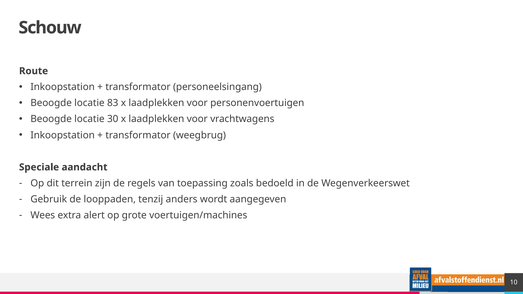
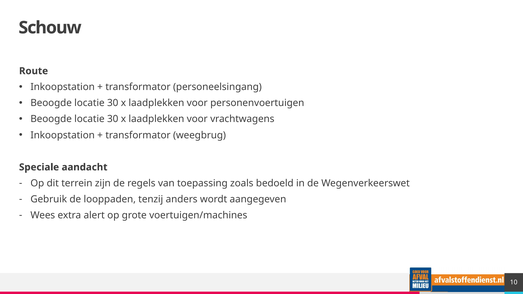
83 at (113, 103): 83 -> 30
